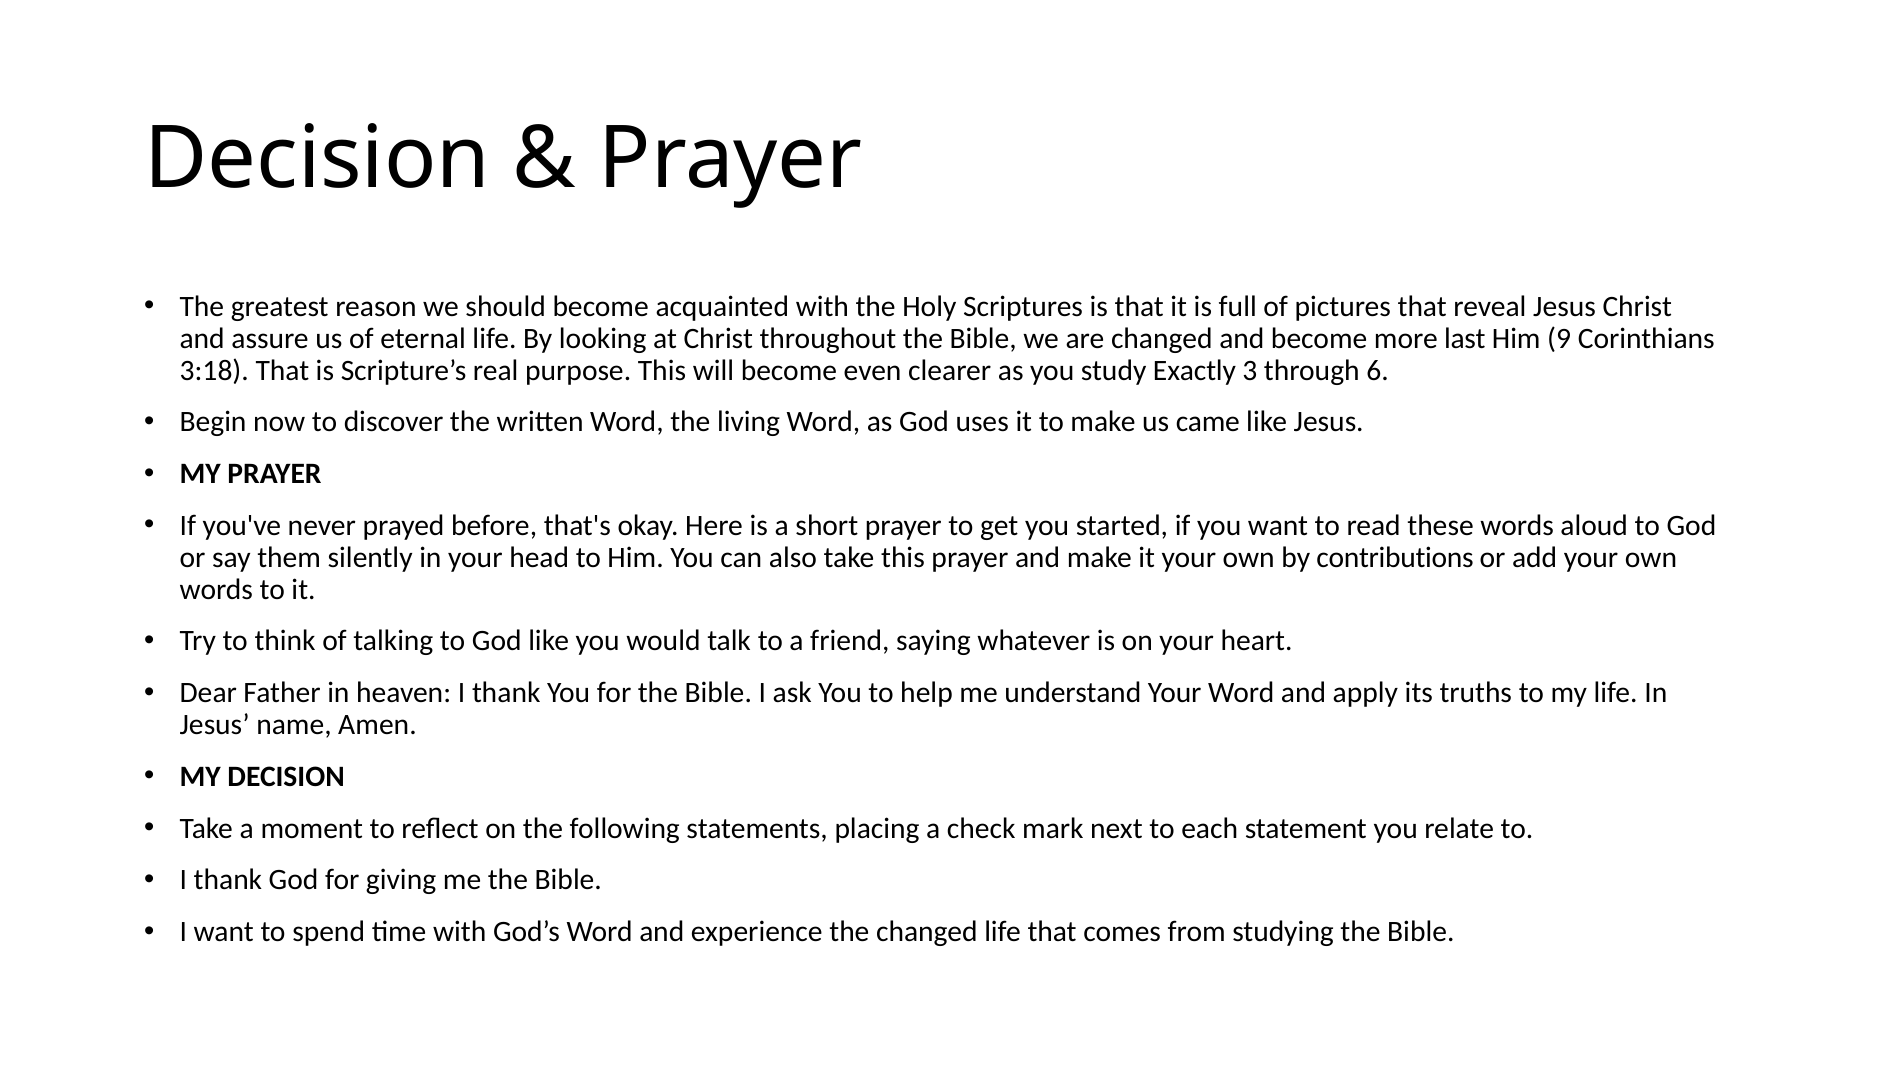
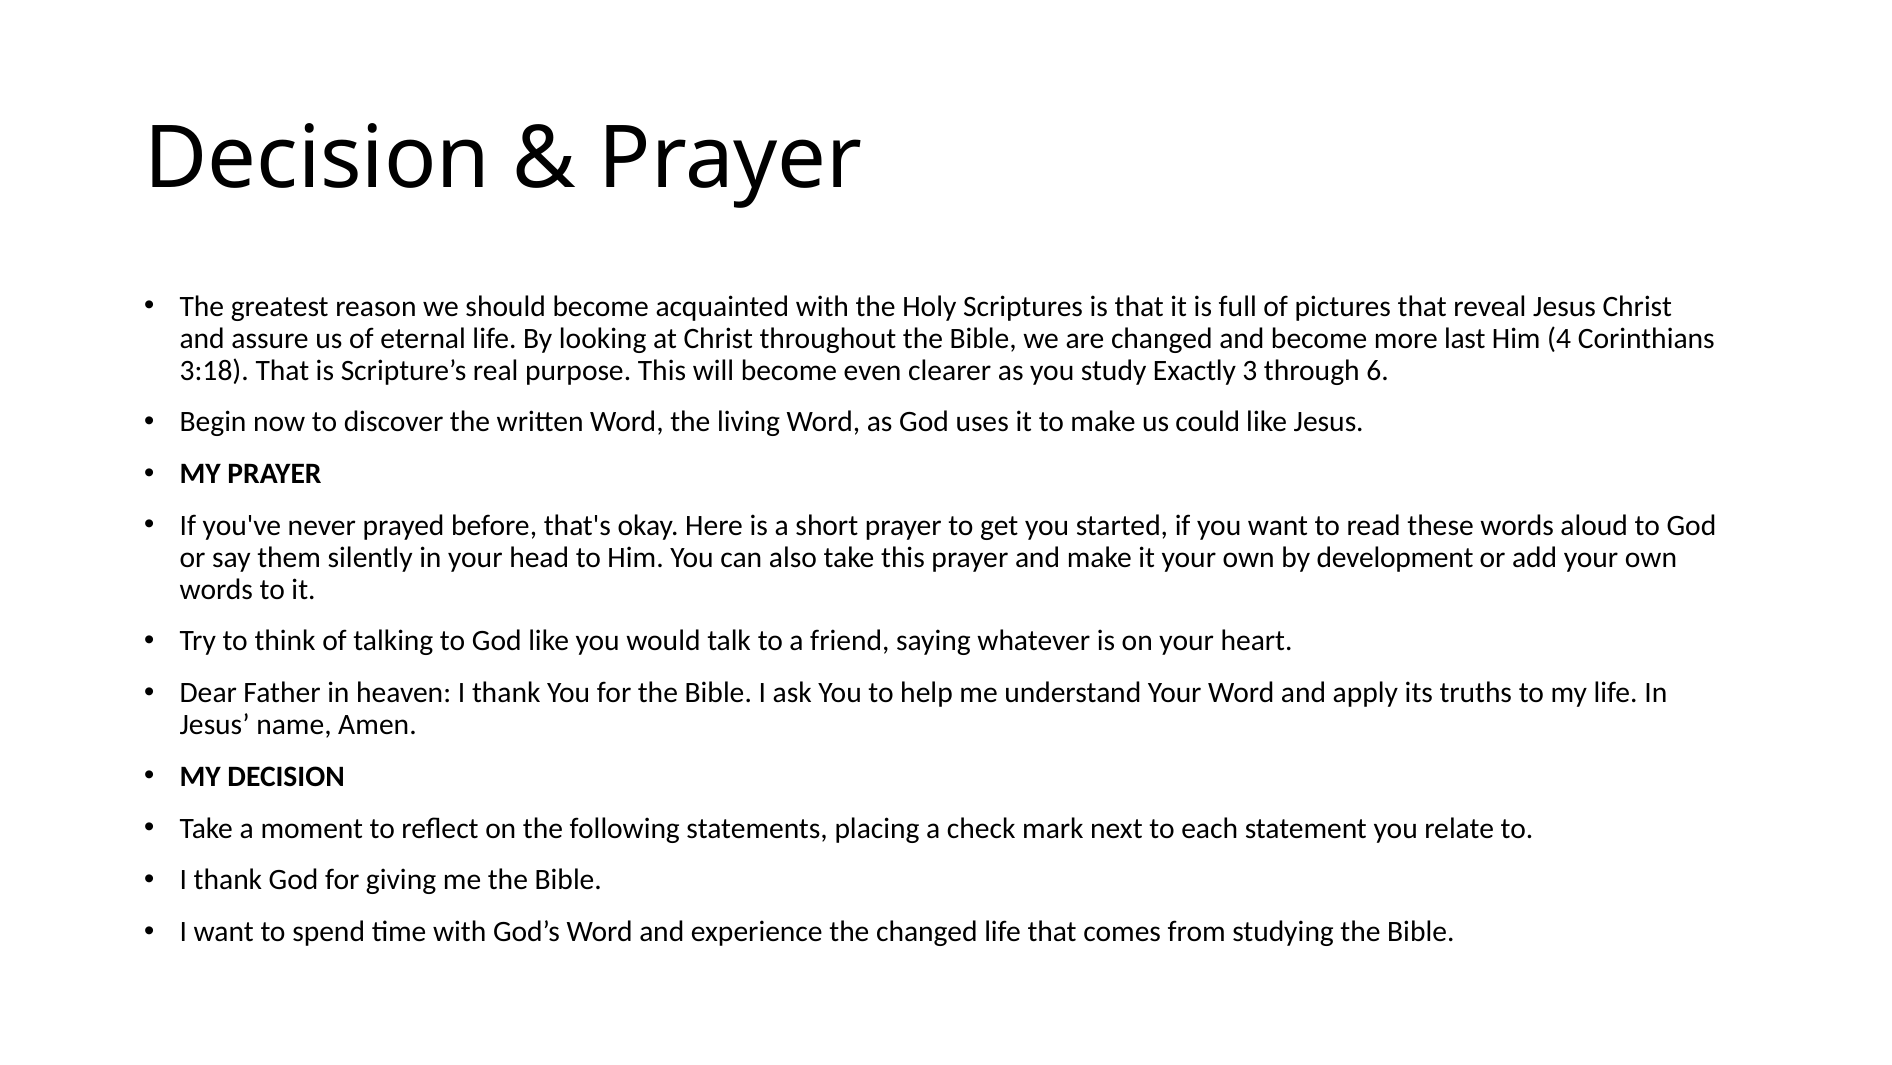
9: 9 -> 4
came: came -> could
contributions: contributions -> development
